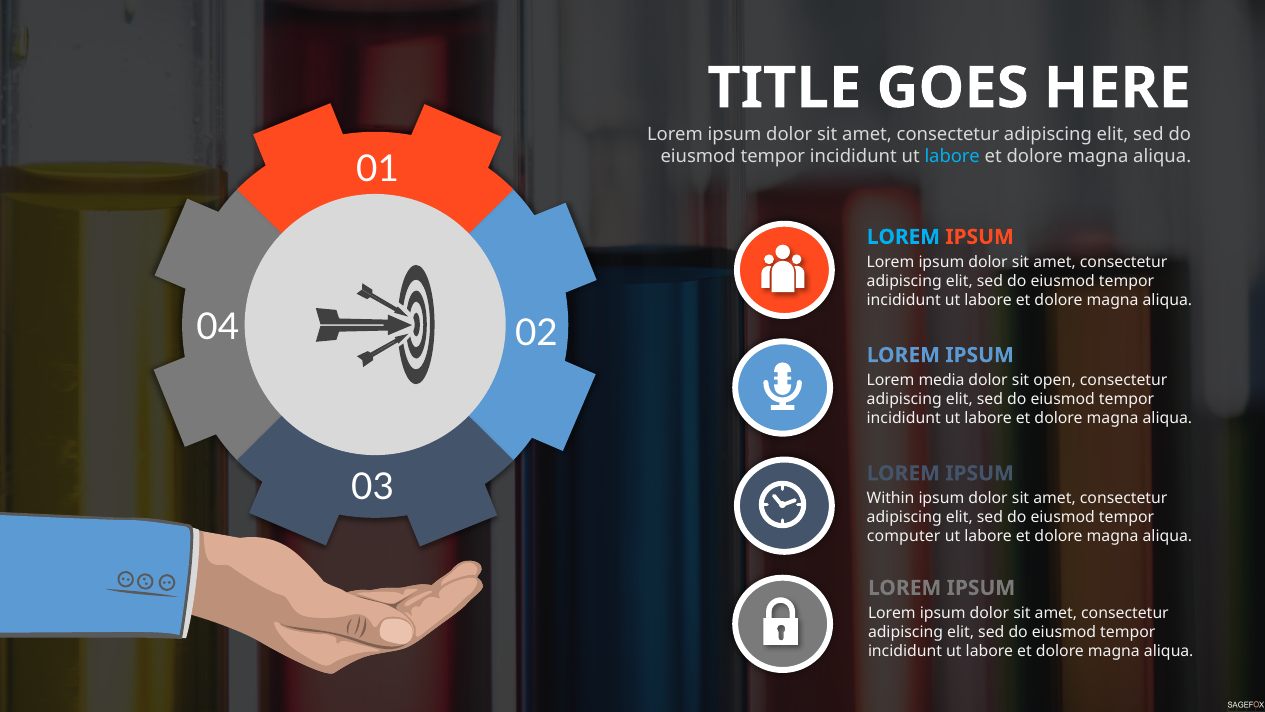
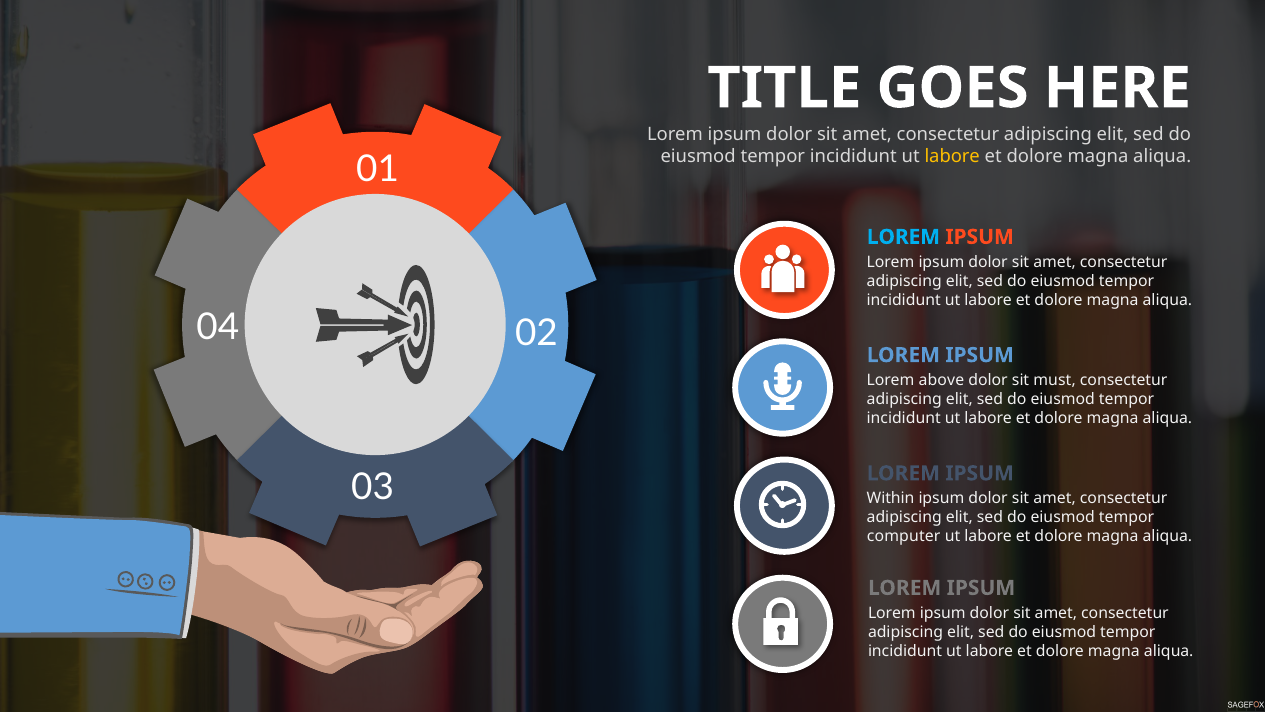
labore at (952, 156) colour: light blue -> yellow
media: media -> above
open: open -> must
